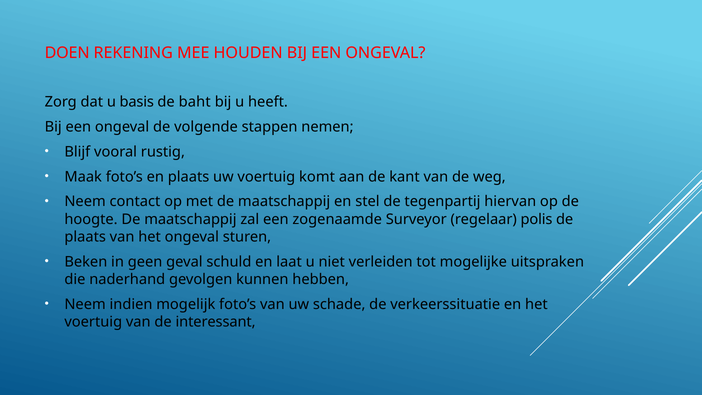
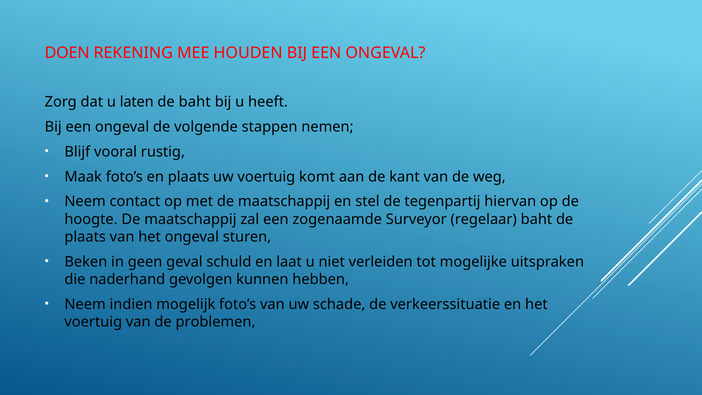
basis: basis -> laten
regelaar polis: polis -> baht
interessant: interessant -> problemen
